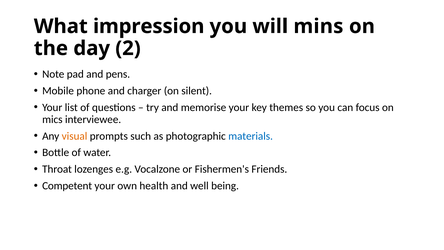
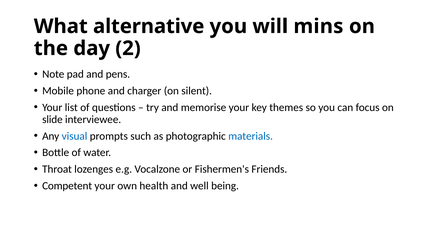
impression: impression -> alternative
mics: mics -> slide
visual colour: orange -> blue
